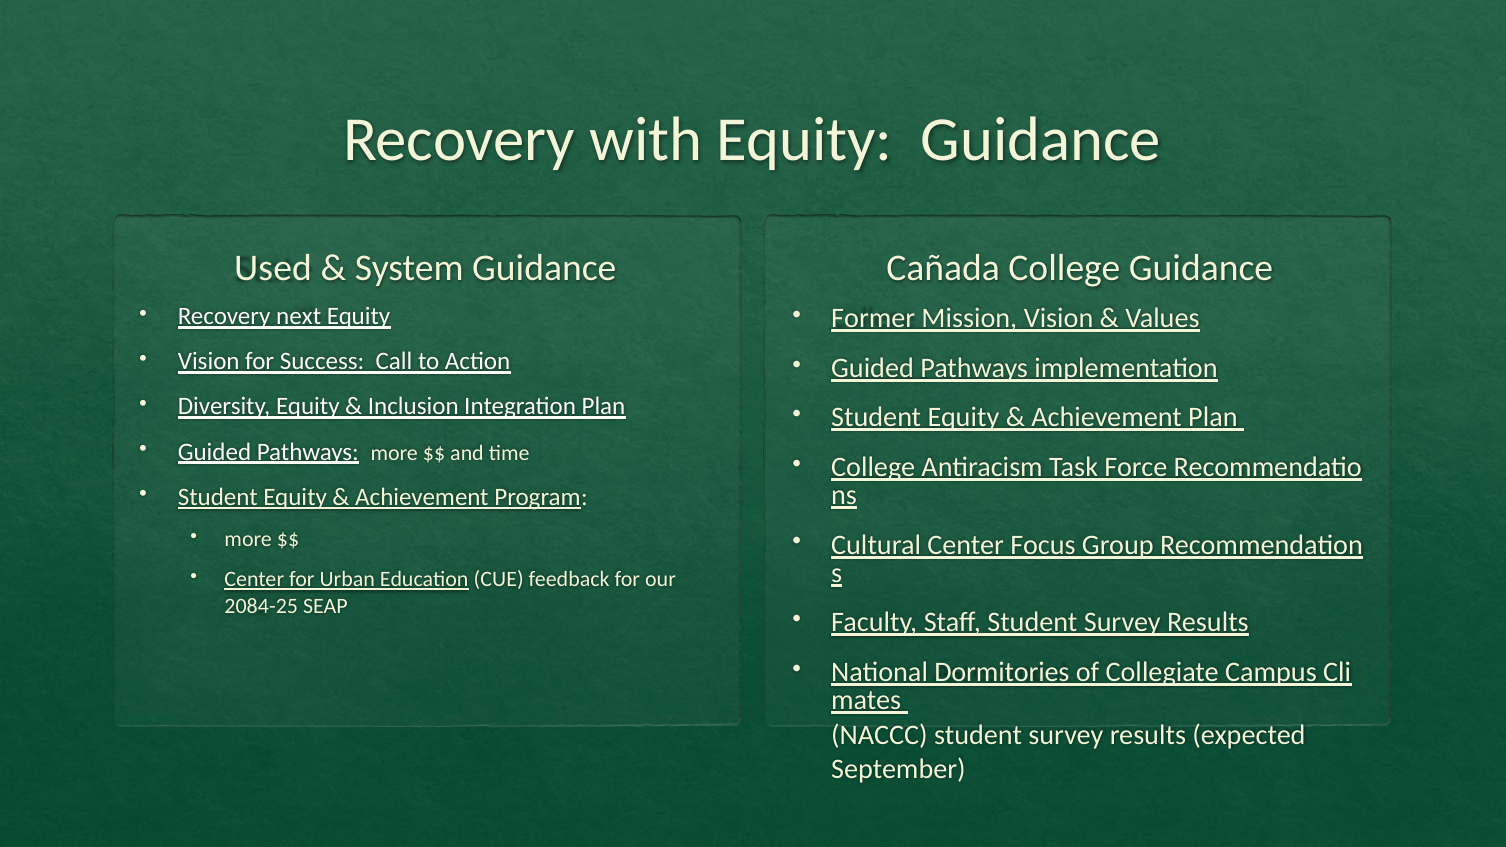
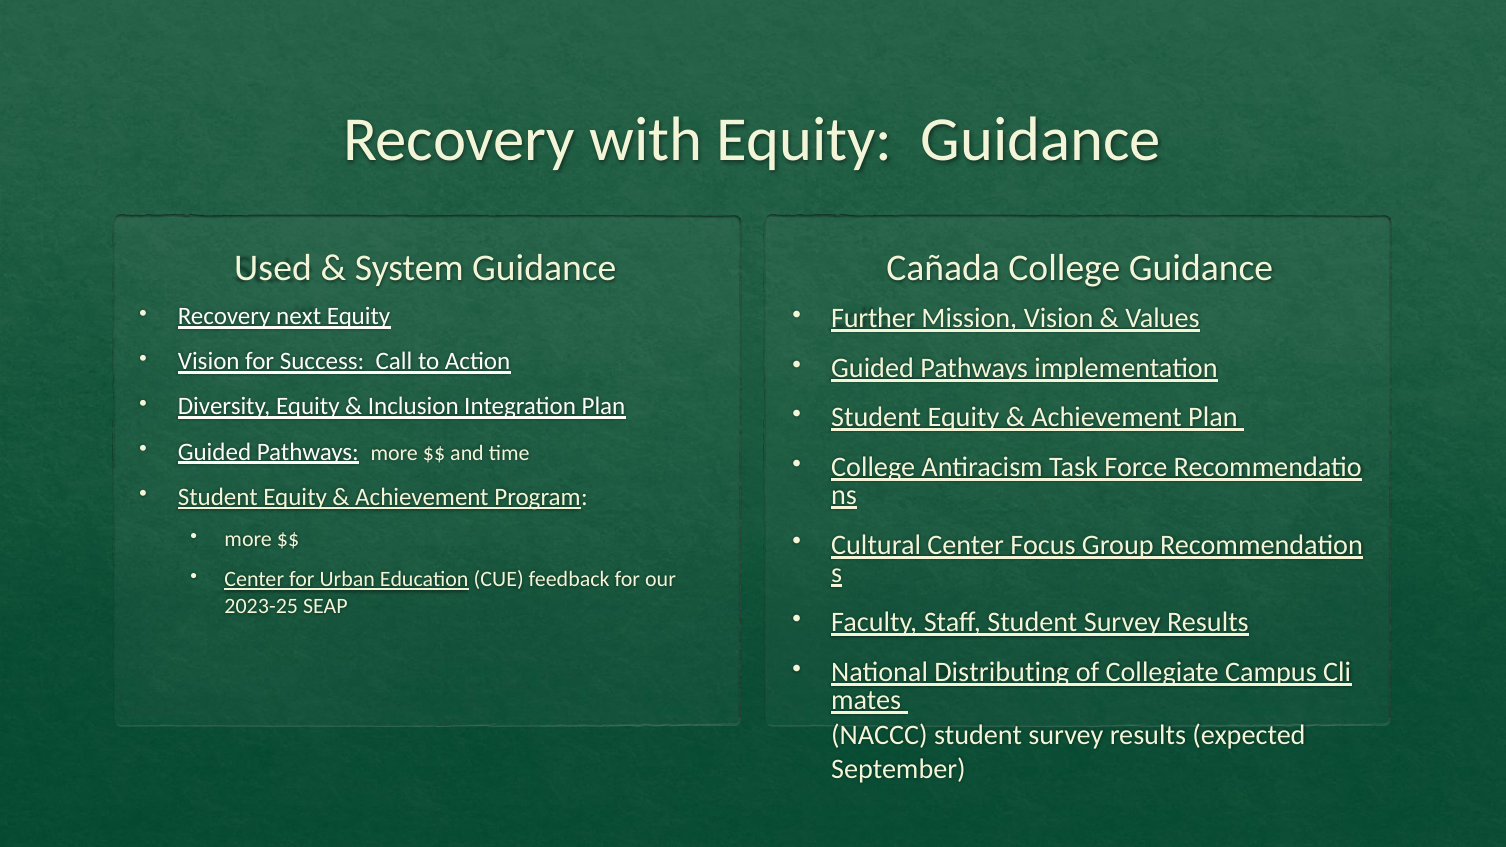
Former: Former -> Further
2084-25: 2084-25 -> 2023-25
Dormitories: Dormitories -> Distributing
